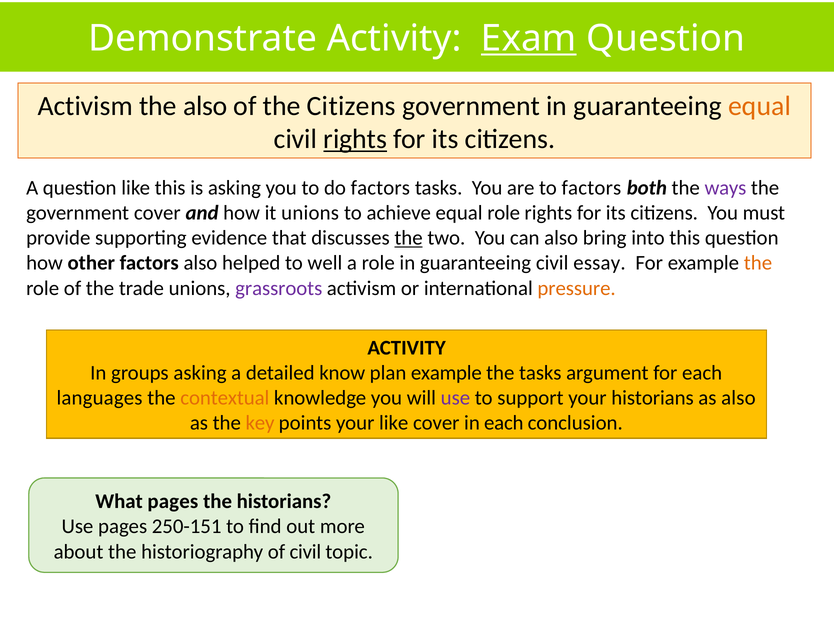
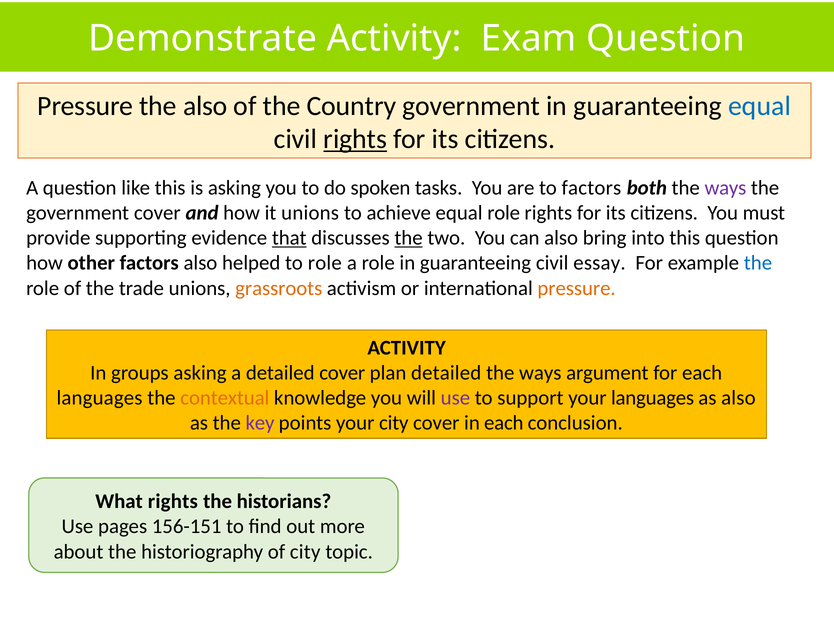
Exam underline: present -> none
Activism at (85, 106): Activism -> Pressure
the Citizens: Citizens -> Country
equal at (760, 106) colour: orange -> blue
do factors: factors -> spoken
that underline: none -> present
to well: well -> role
the at (758, 263) colour: orange -> blue
grassroots colour: purple -> orange
detailed know: know -> cover
plan example: example -> detailed
tasks at (540, 373): tasks -> ways
your historians: historians -> languages
key colour: orange -> purple
your like: like -> city
What pages: pages -> rights
250-151: 250-151 -> 156-151
of civil: civil -> city
